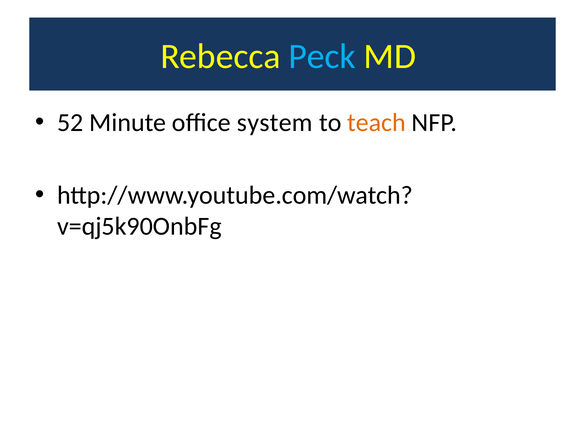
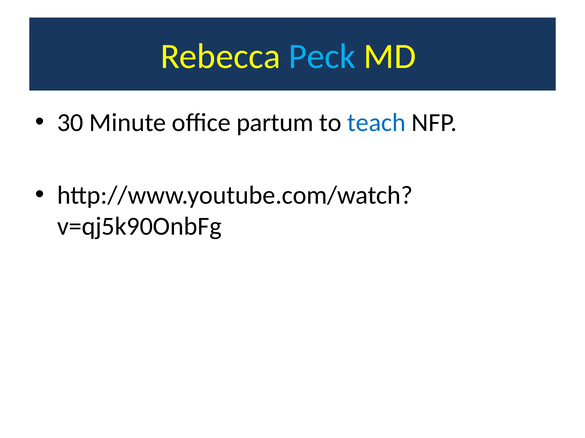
52: 52 -> 30
system: system -> partum
teach colour: orange -> blue
